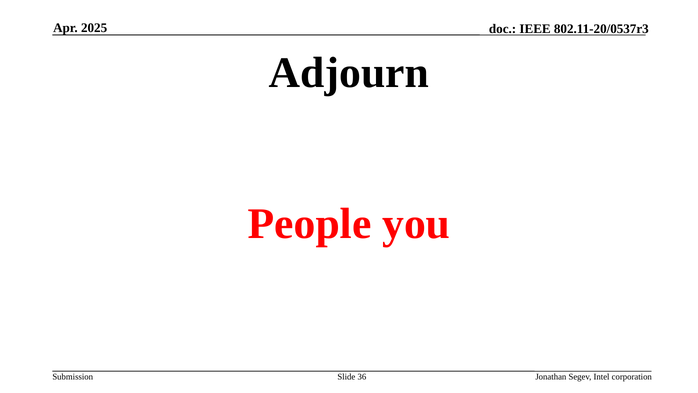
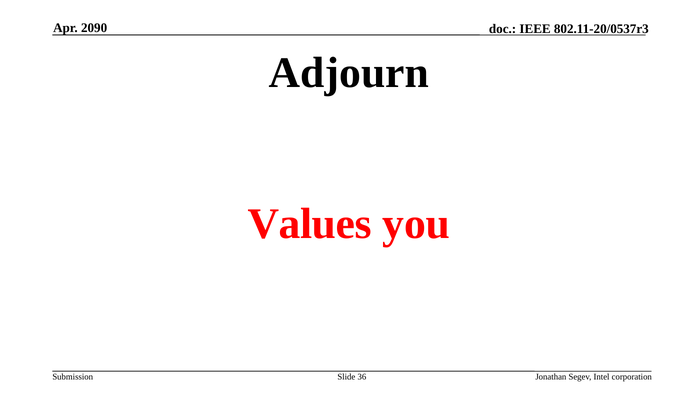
2025: 2025 -> 2090
People: People -> Values
